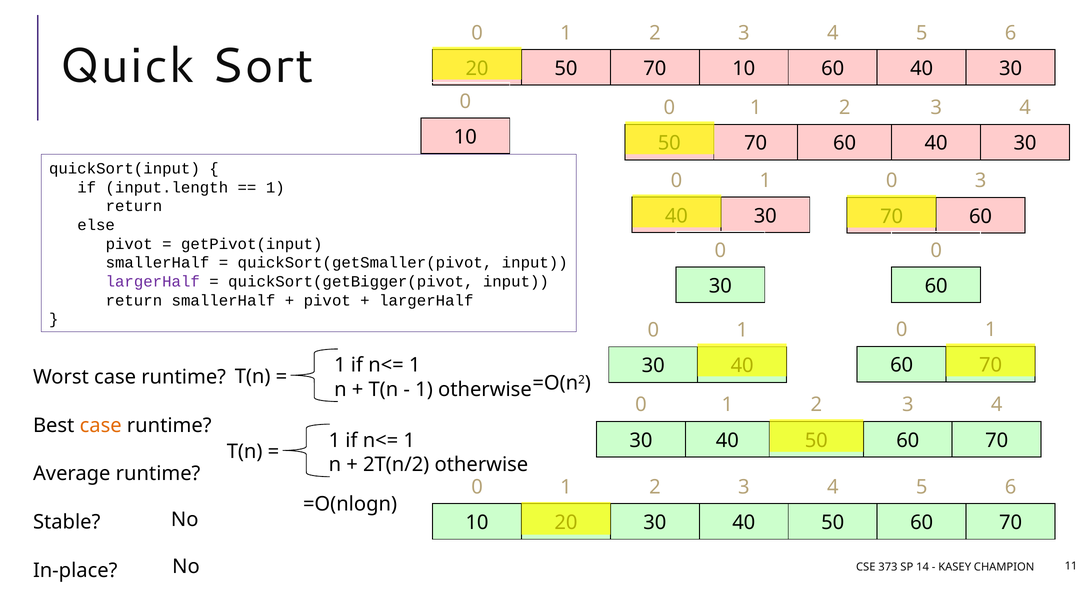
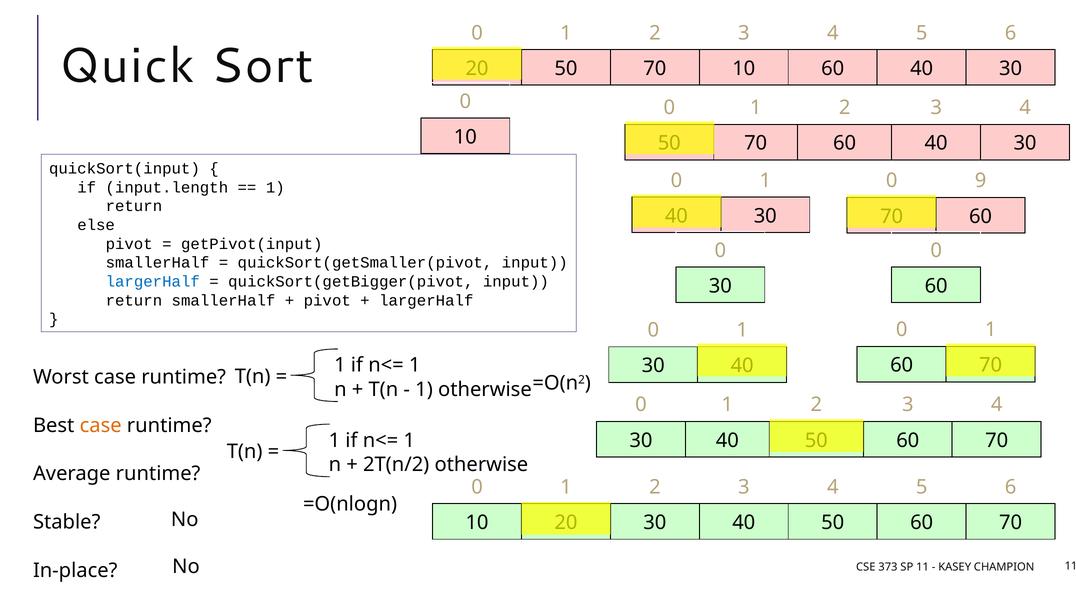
0 3: 3 -> 9
largerHalf at (153, 282) colour: purple -> blue
SP 14: 14 -> 11
